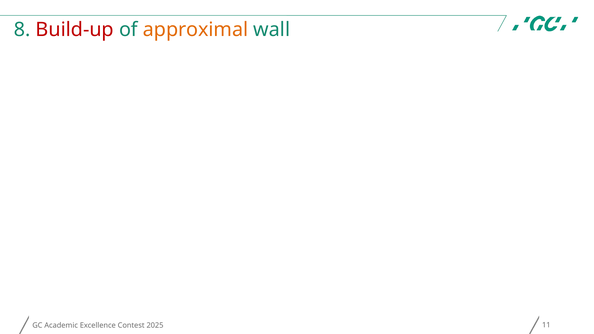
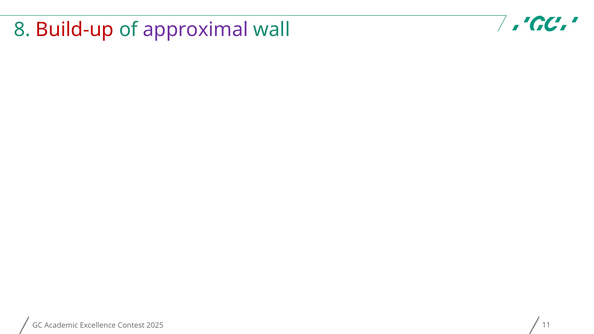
approximal colour: orange -> purple
